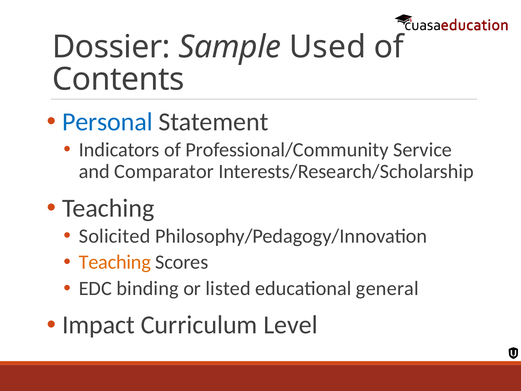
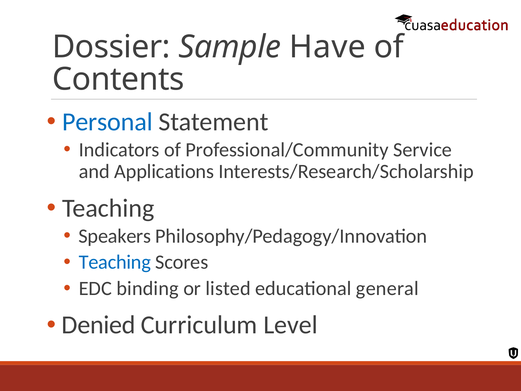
Used: Used -> Have
Comparator: Comparator -> Applications
Solicited: Solicited -> Speakers
Teaching at (115, 262) colour: orange -> blue
Impact: Impact -> Denied
